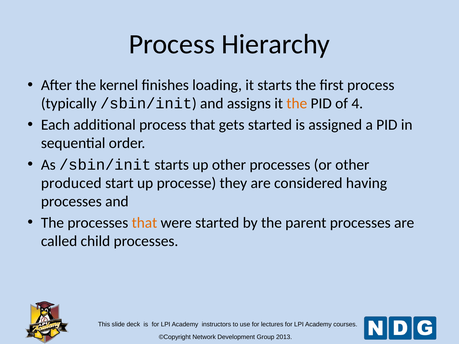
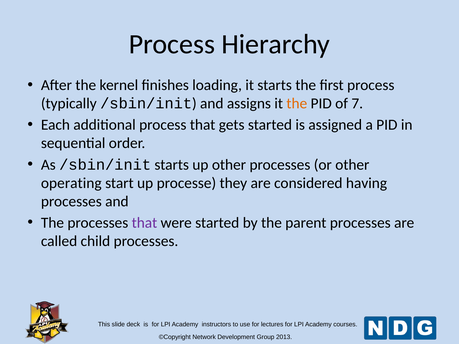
4: 4 -> 7
produced: produced -> operating
that at (144, 223) colour: orange -> purple
